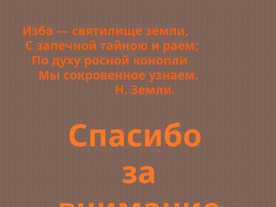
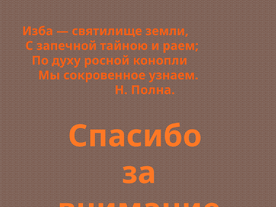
Н Земли: Земли -> Полна
